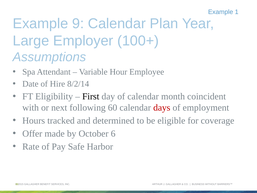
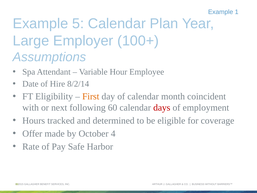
9: 9 -> 5
First colour: black -> orange
6: 6 -> 4
